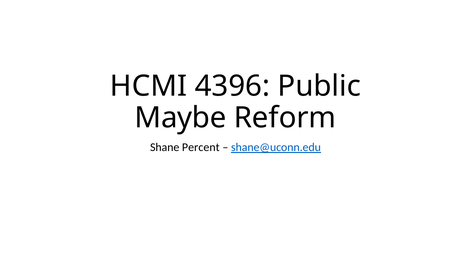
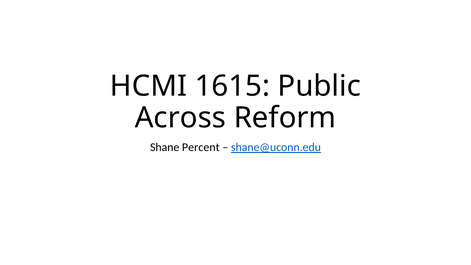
4396: 4396 -> 1615
Maybe: Maybe -> Across
